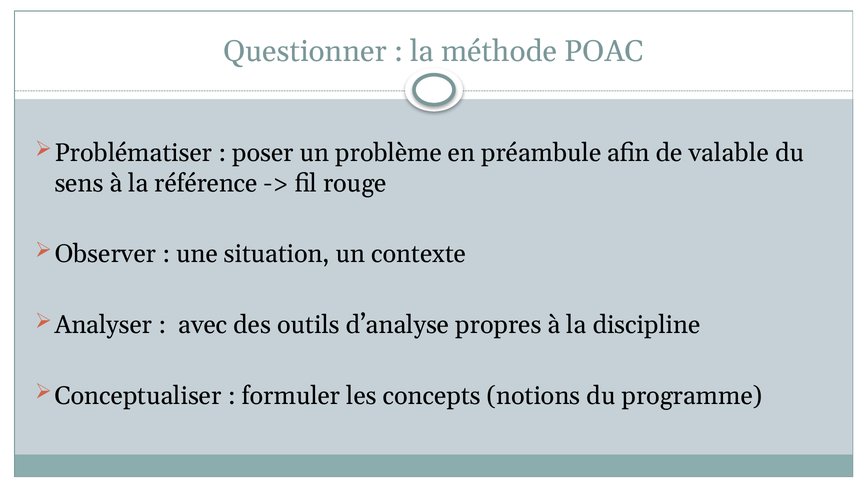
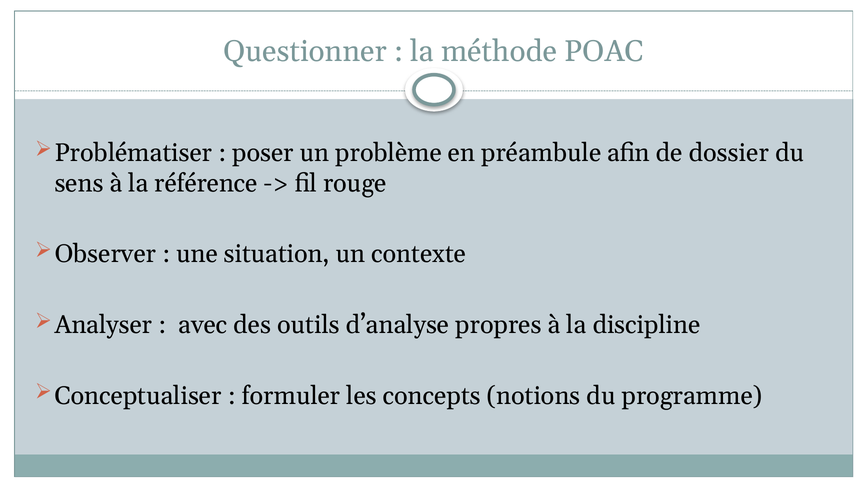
valable: valable -> dossier
